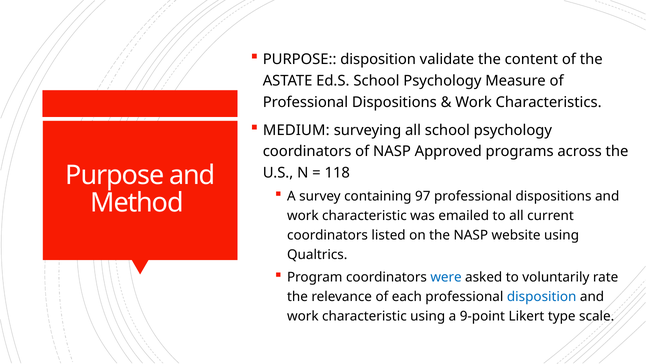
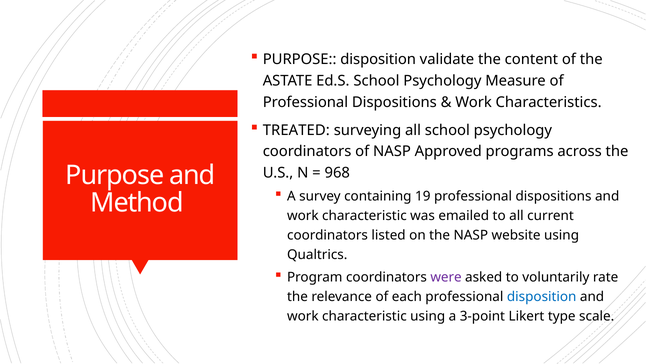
MEDIUM: MEDIUM -> TREATED
118: 118 -> 968
97: 97 -> 19
were colour: blue -> purple
9-point: 9-point -> 3-point
